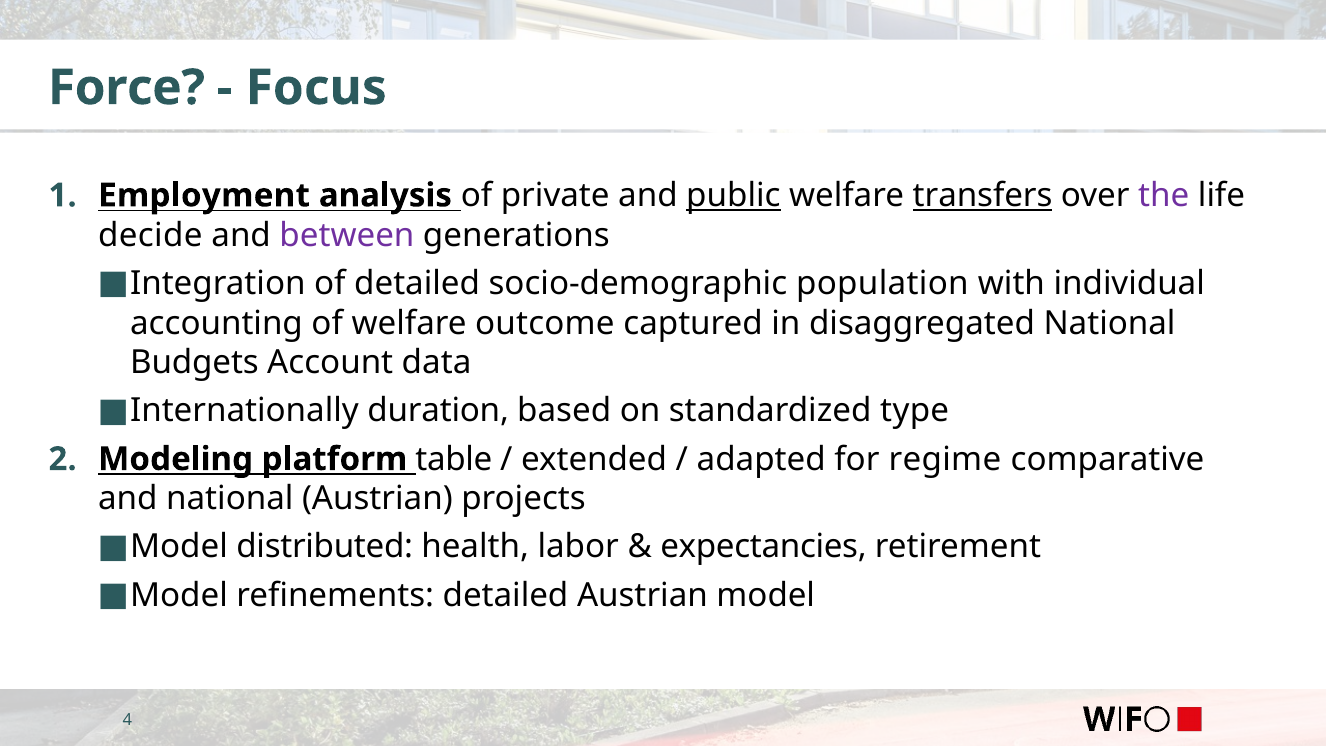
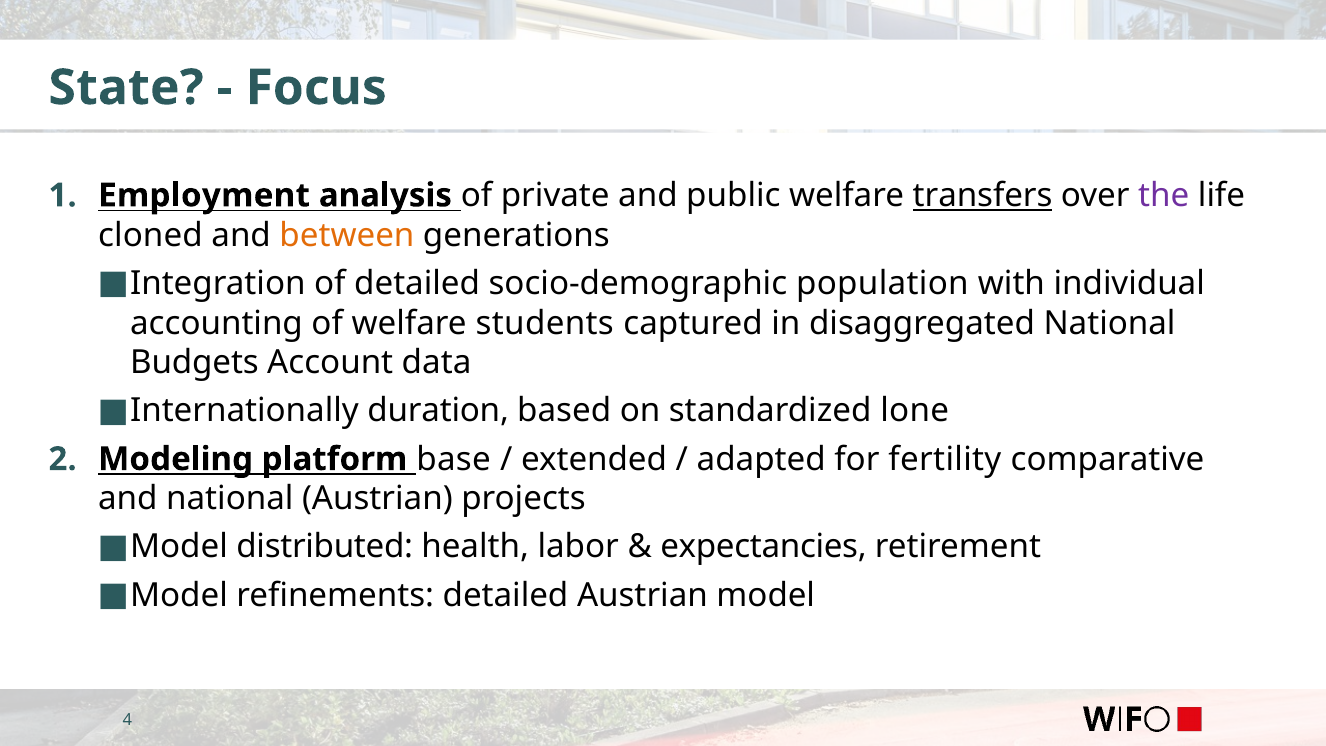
Force: Force -> State
public underline: present -> none
decide: decide -> cloned
between colour: purple -> orange
outcome: outcome -> students
type: type -> lone
table: table -> base
regime: regime -> fertility
